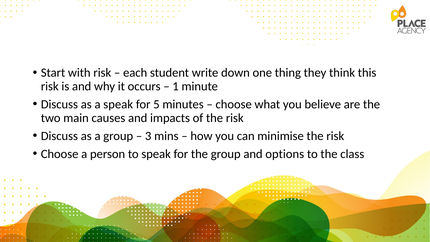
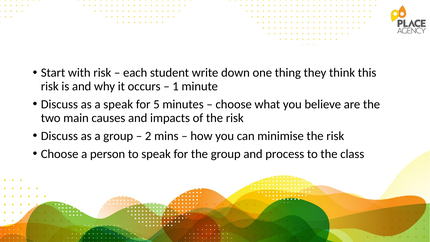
3: 3 -> 2
options: options -> process
